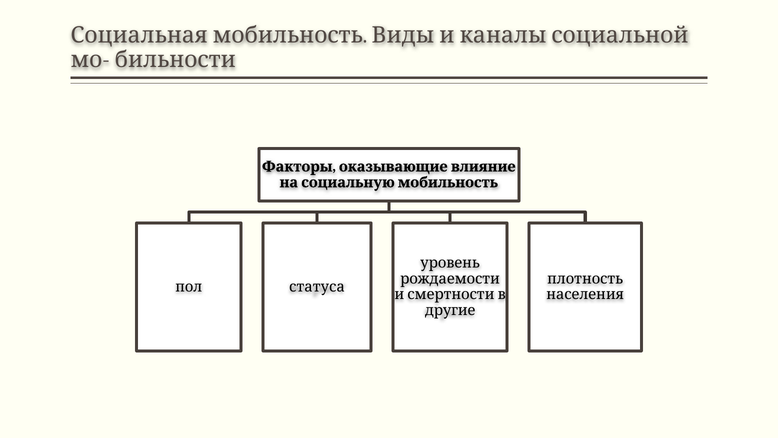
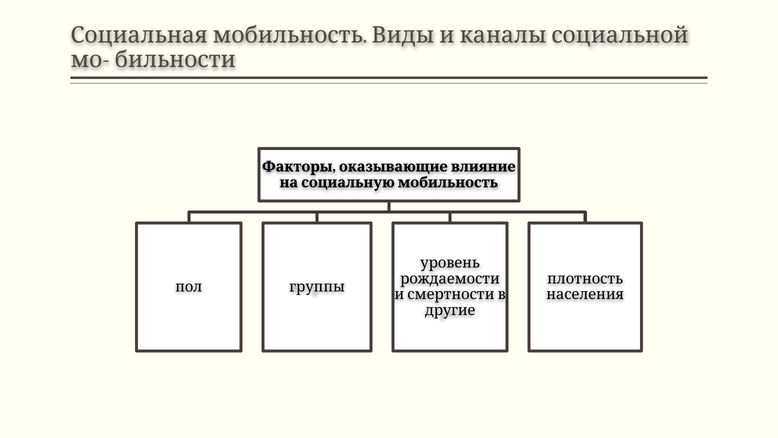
статуса: статуса -> группы
